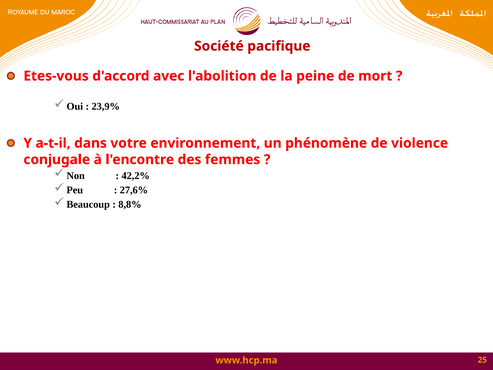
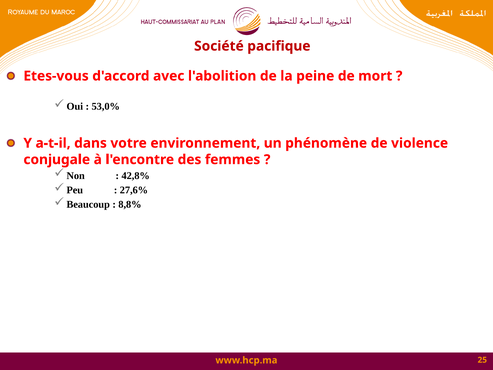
23,9%: 23,9% -> 53,0%
42,2%: 42,2% -> 42,8%
